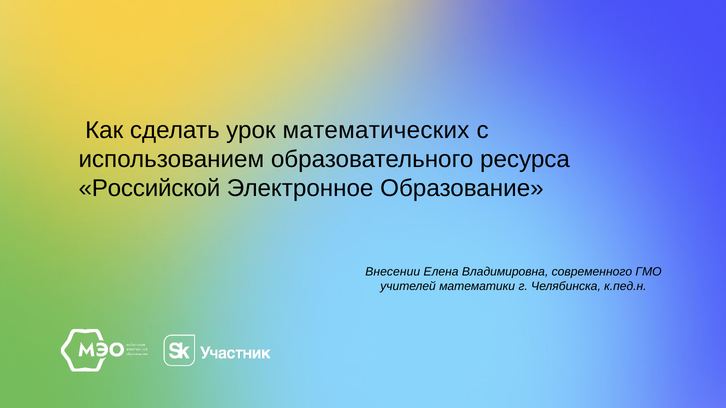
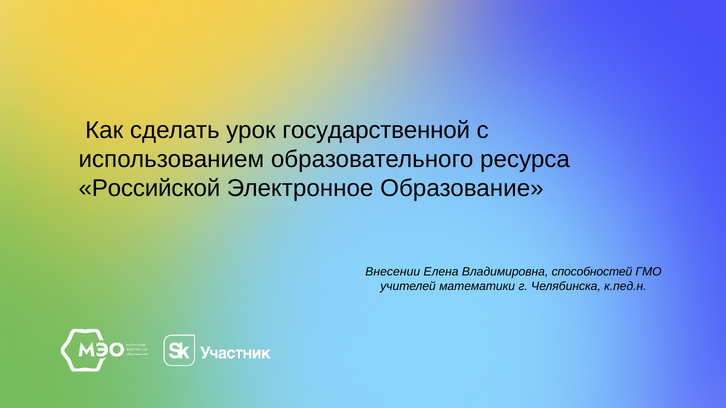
математических: математических -> государственной
современного: современного -> способностей
